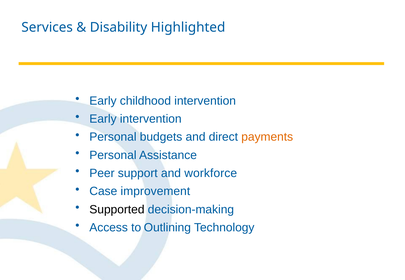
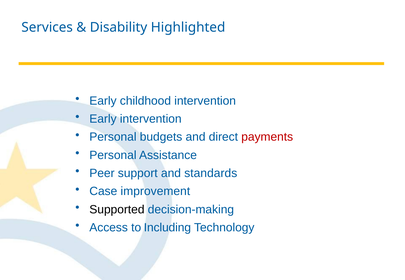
payments colour: orange -> red
workforce: workforce -> standards
Outlining: Outlining -> Including
